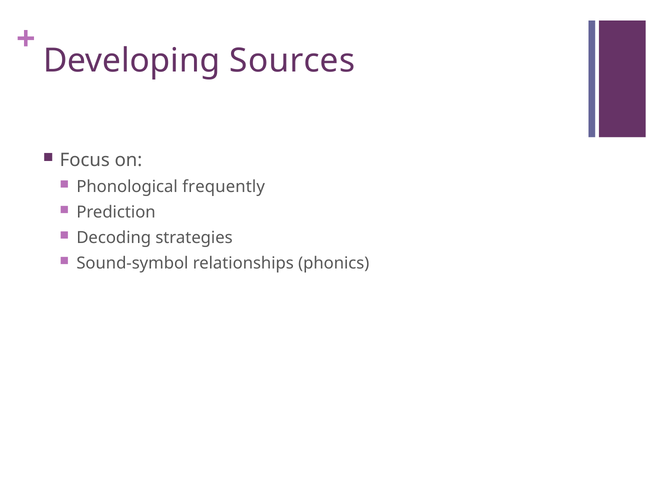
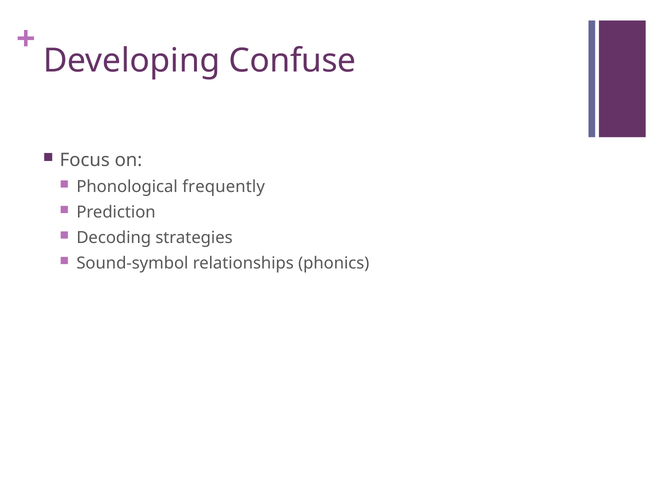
Sources: Sources -> Confuse
